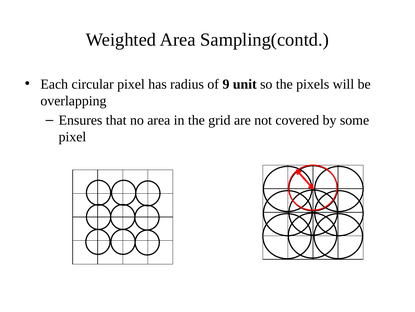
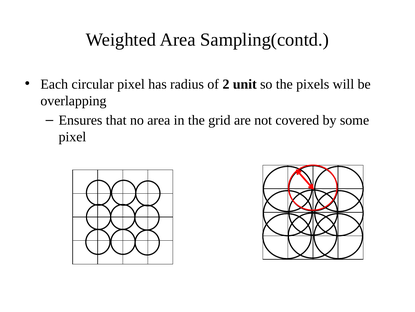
9: 9 -> 2
